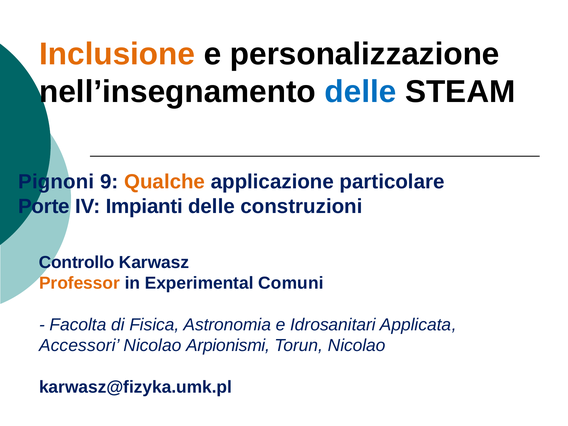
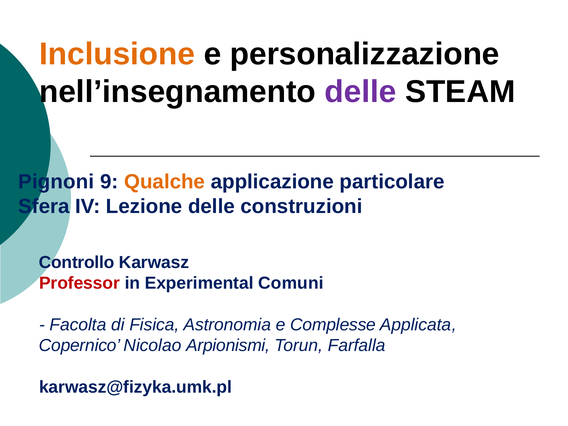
delle at (360, 92) colour: blue -> purple
Porte: Porte -> Sfera
Impianti: Impianti -> Lezione
Professor colour: orange -> red
Idrosanitari: Idrosanitari -> Complesse
Accessori: Accessori -> Copernico
Torun Nicolao: Nicolao -> Farfalla
